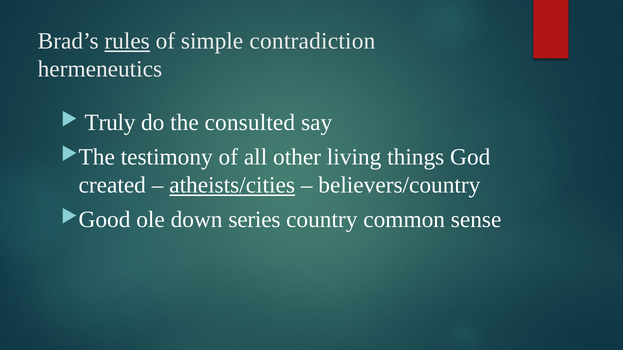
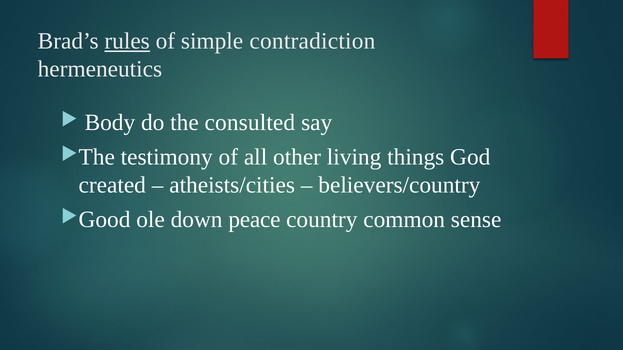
Truly: Truly -> Body
atheists/cities underline: present -> none
series: series -> peace
